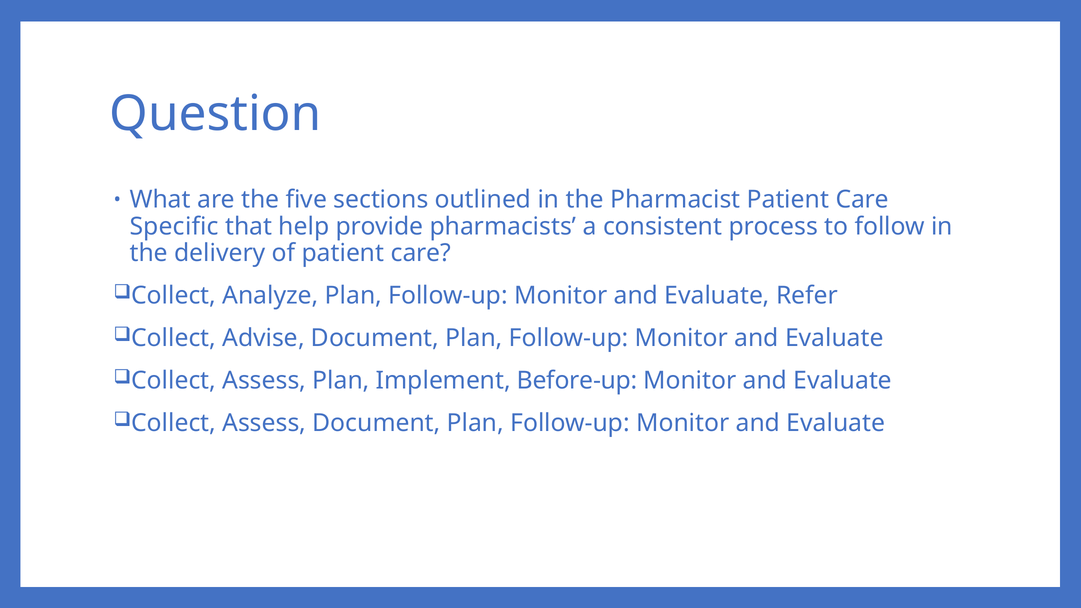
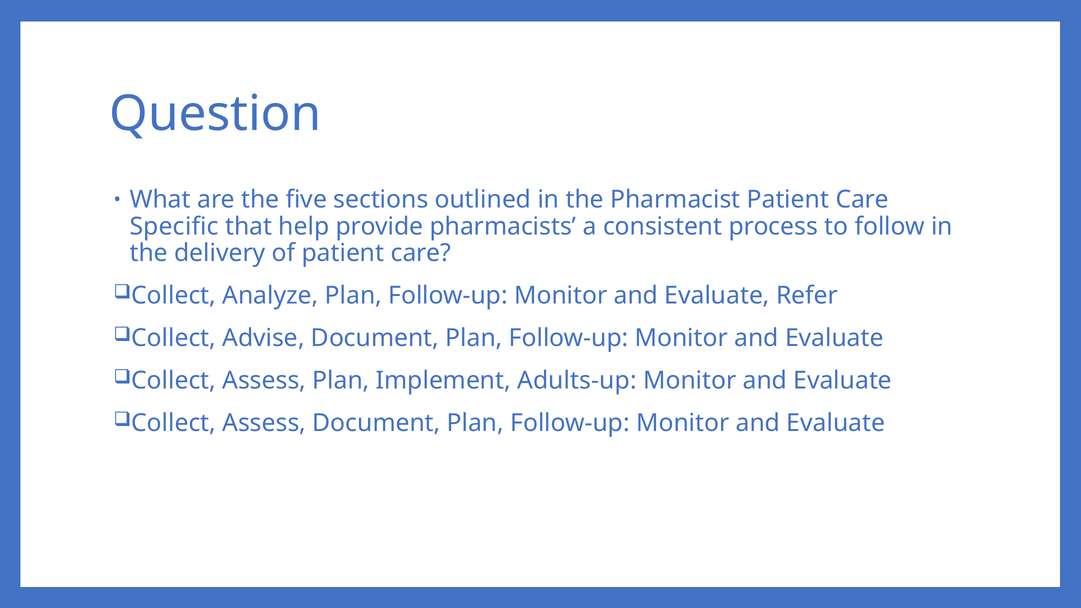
Before-up: Before-up -> Adults-up
